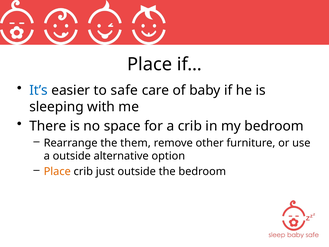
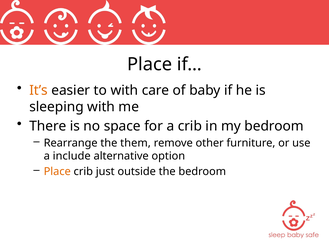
It’s colour: blue -> orange
to safe: safe -> with
a outside: outside -> include
